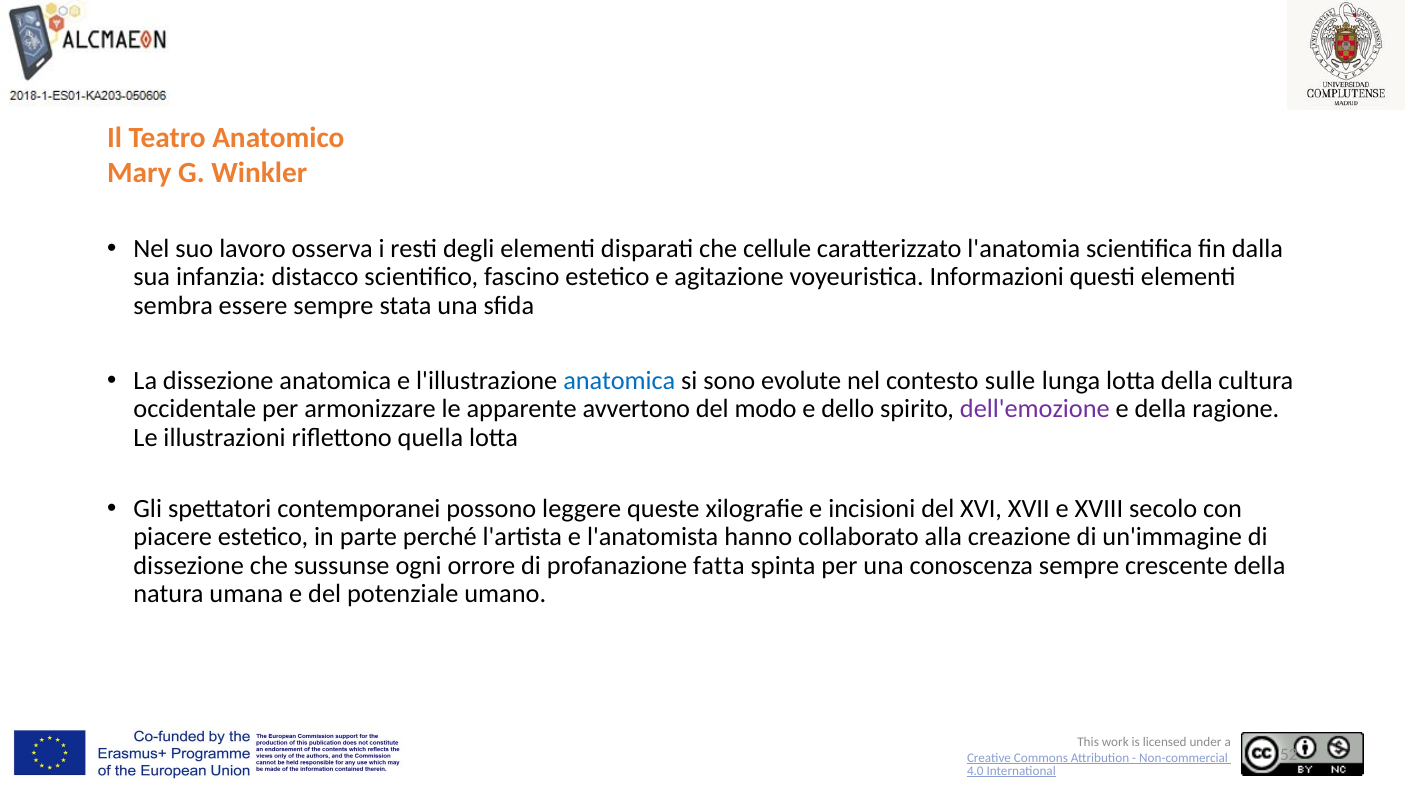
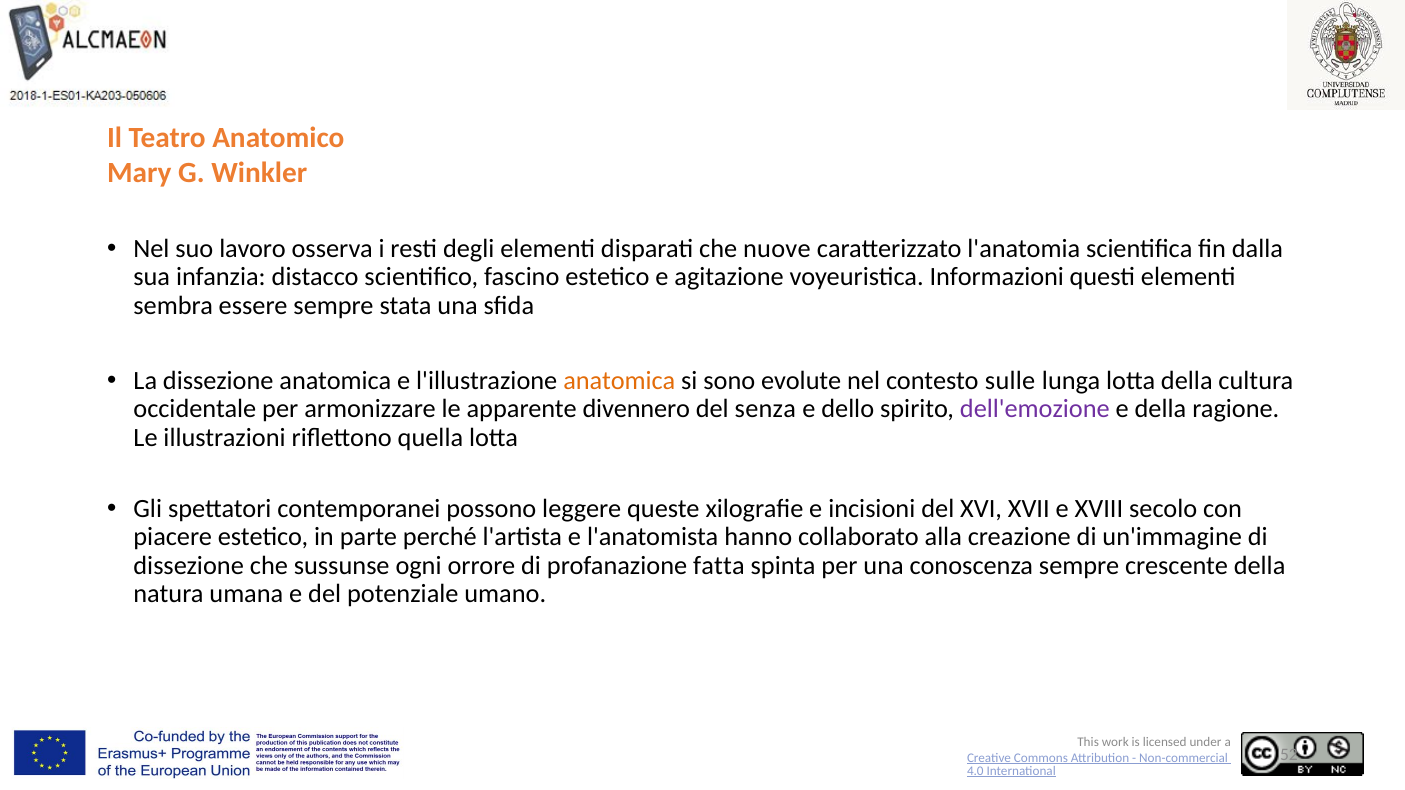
cellule: cellule -> nuove
anatomica at (619, 381) colour: blue -> orange
avvertono: avvertono -> divennero
modo: modo -> senza
